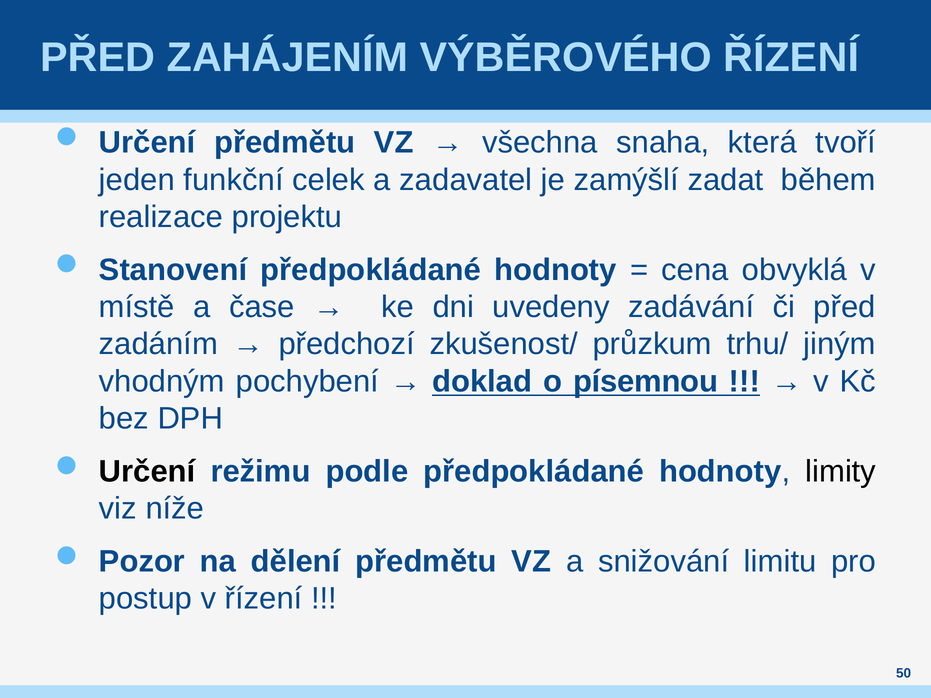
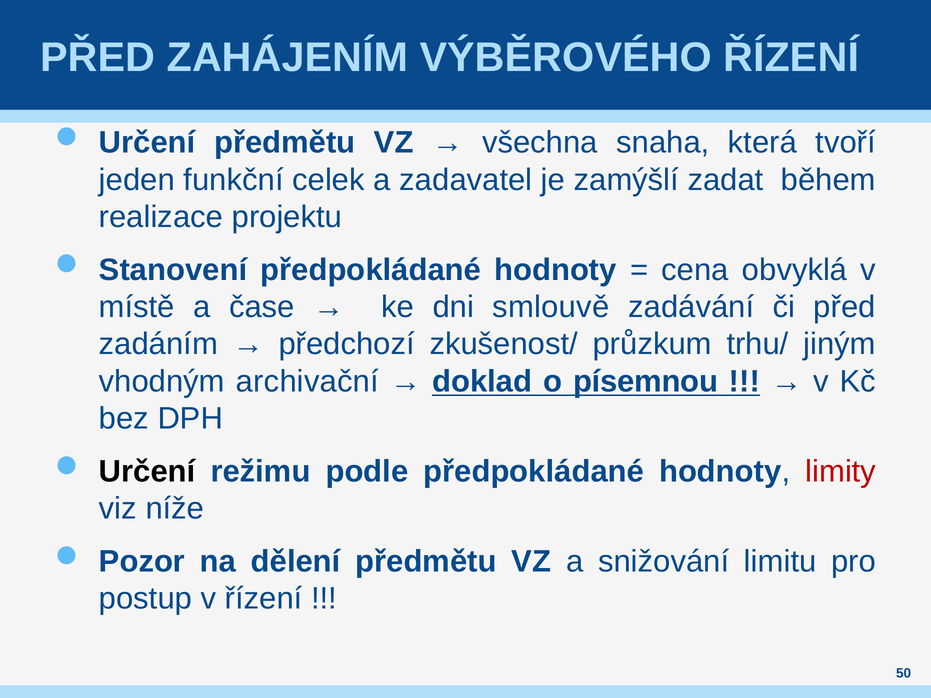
uvedeny: uvedeny -> smlouvě
pochybení: pochybení -> archivační
limity colour: black -> red
